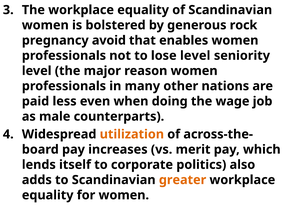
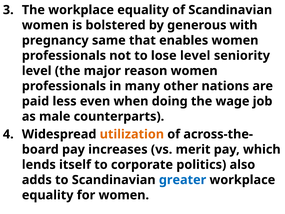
rock: rock -> with
avoid: avoid -> same
greater colour: orange -> blue
